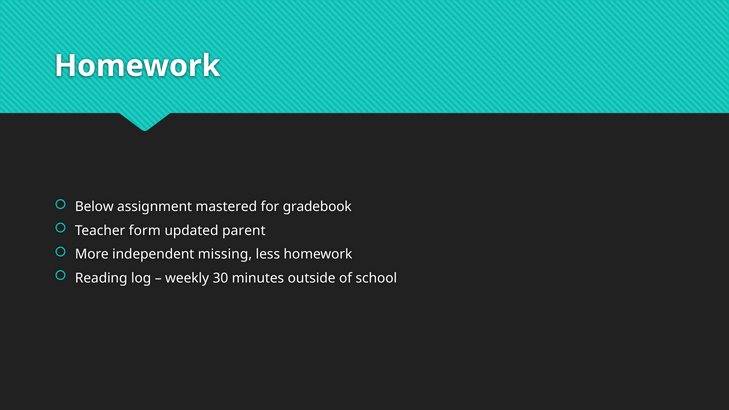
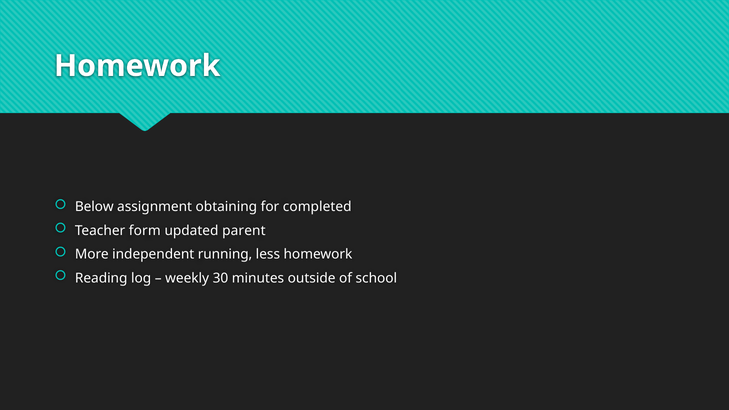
mastered: mastered -> obtaining
gradebook: gradebook -> completed
missing: missing -> running
